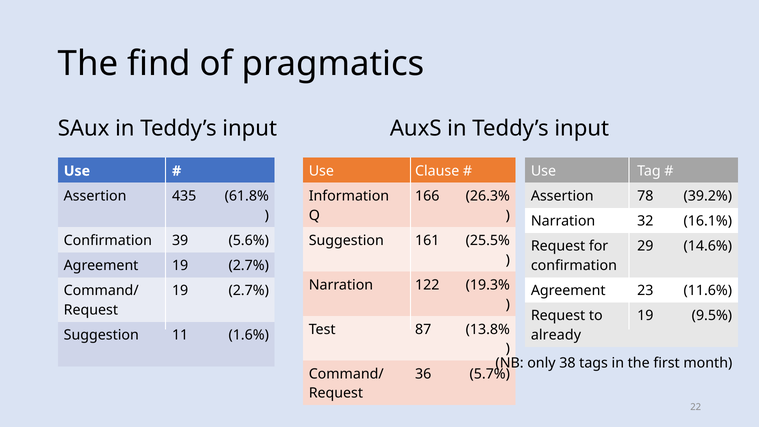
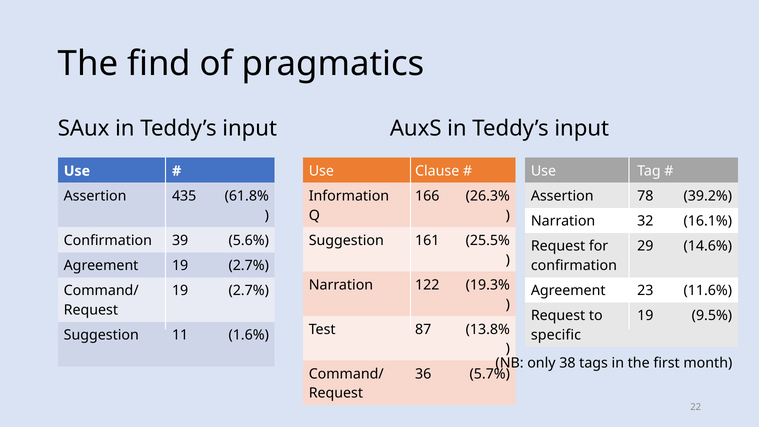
already: already -> specific
